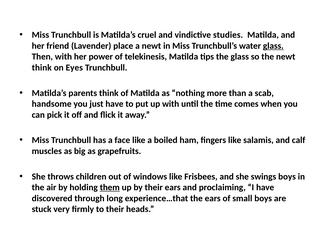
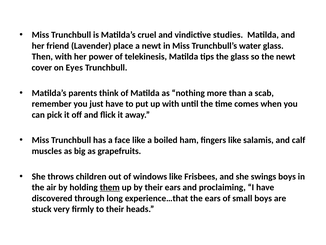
glass at (273, 46) underline: present -> none
think at (42, 67): think -> cover
handsome: handsome -> remember
